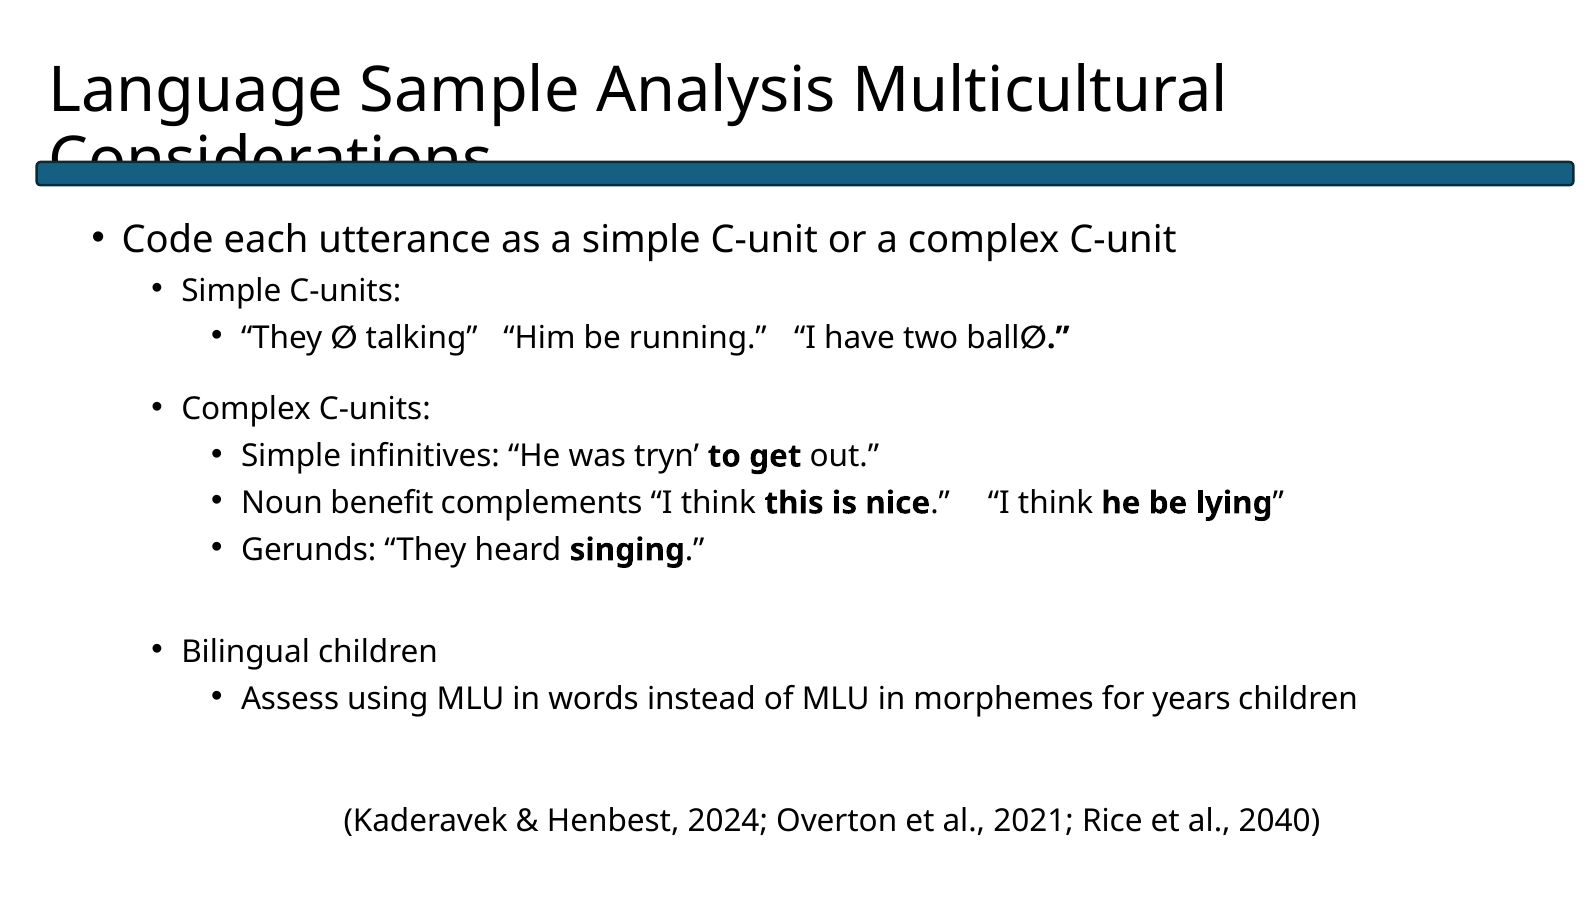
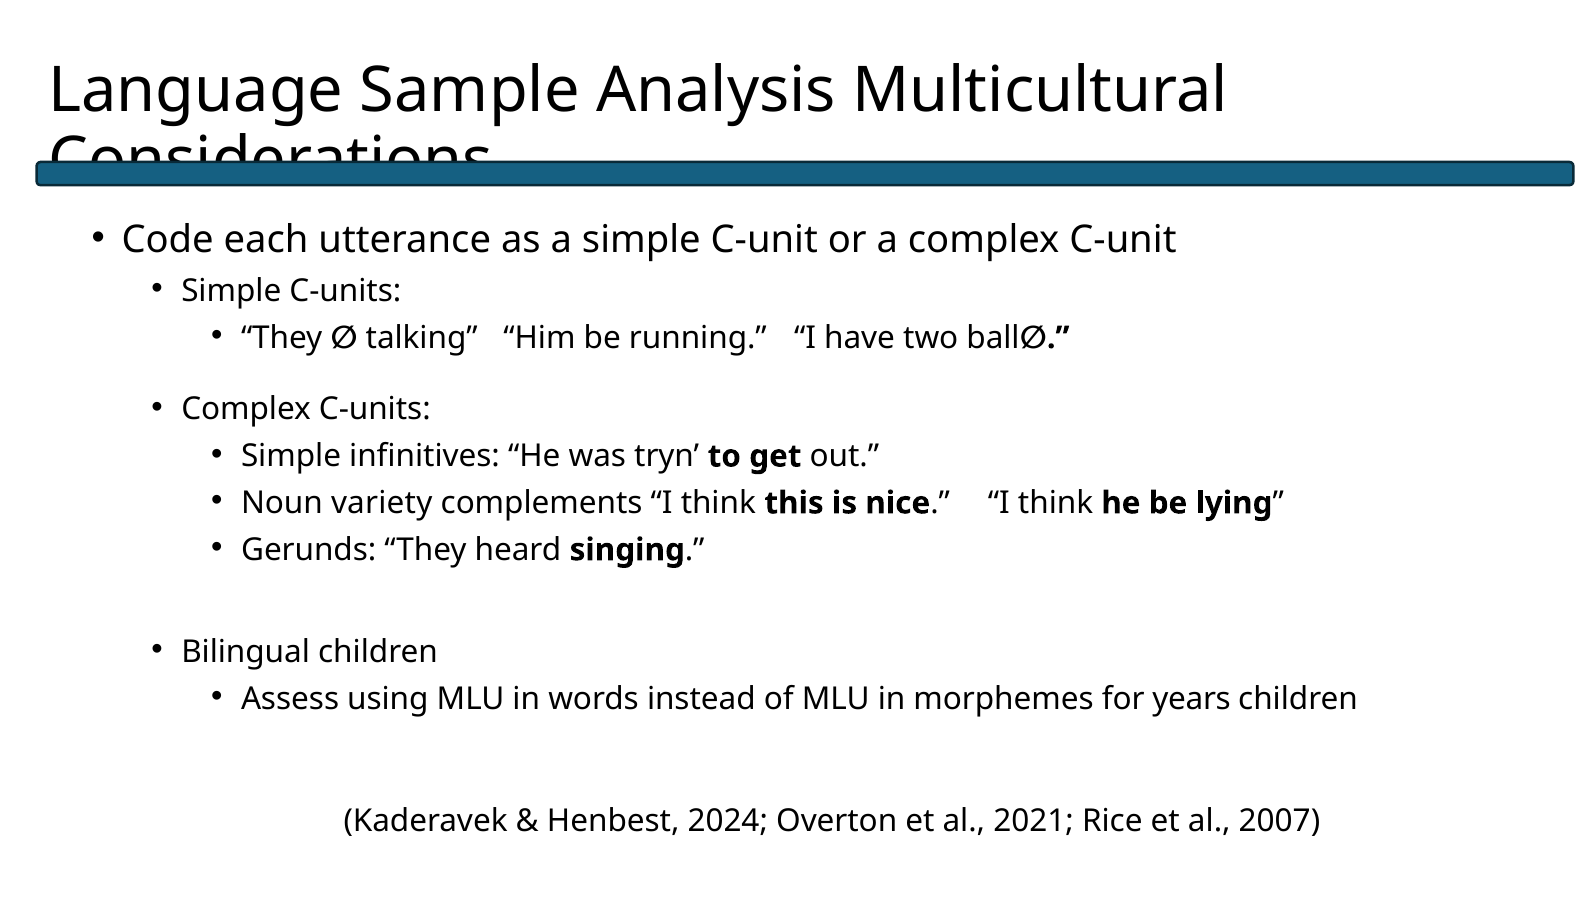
benefit: benefit -> variety
2040: 2040 -> 2007
